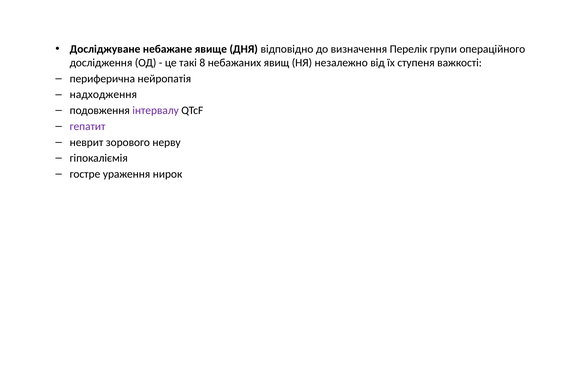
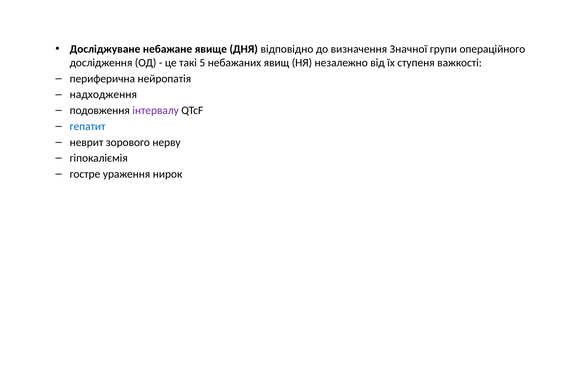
Перелік: Перелік -> Значної
8: 8 -> 5
гепатит colour: purple -> blue
